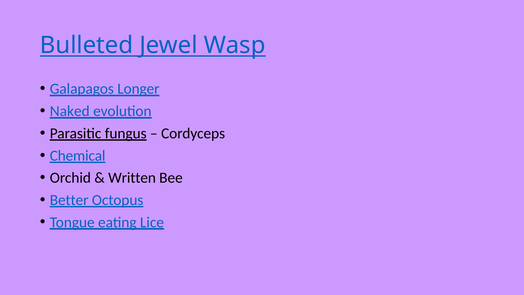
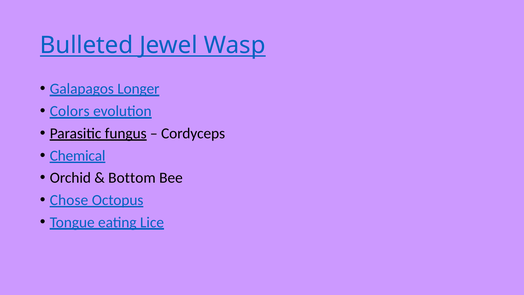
Naked: Naked -> Colors
Written: Written -> Bottom
Better: Better -> Chose
